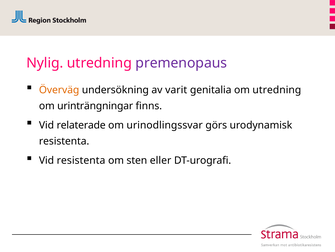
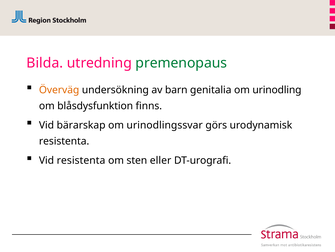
Nylig: Nylig -> Bilda
premenopaus colour: purple -> green
varit: varit -> barn
om utredning: utredning -> urinodling
urinträngningar: urinträngningar -> blåsdysfunktion
relaterade: relaterade -> bärarskap
